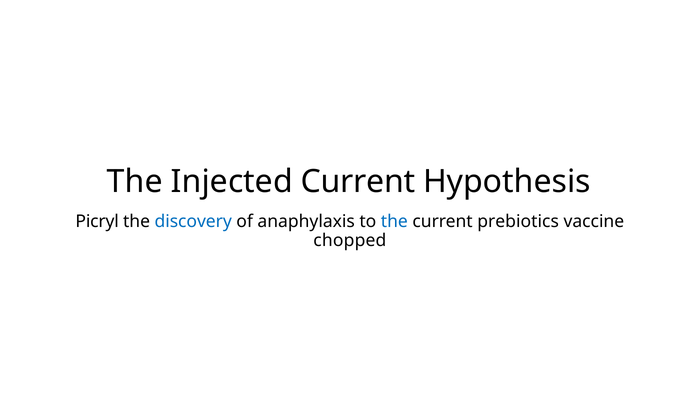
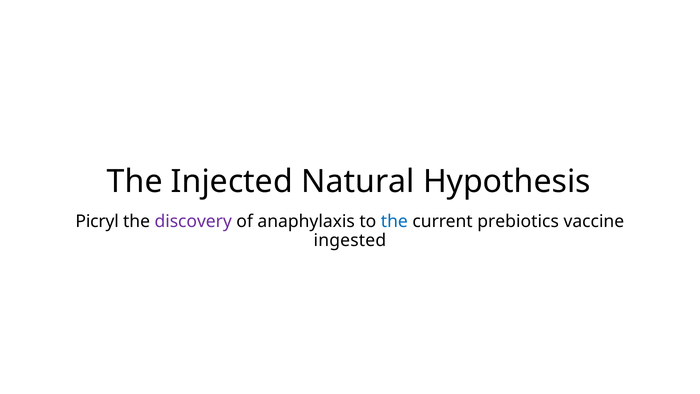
Injected Current: Current -> Natural
discovery colour: blue -> purple
chopped: chopped -> ingested
